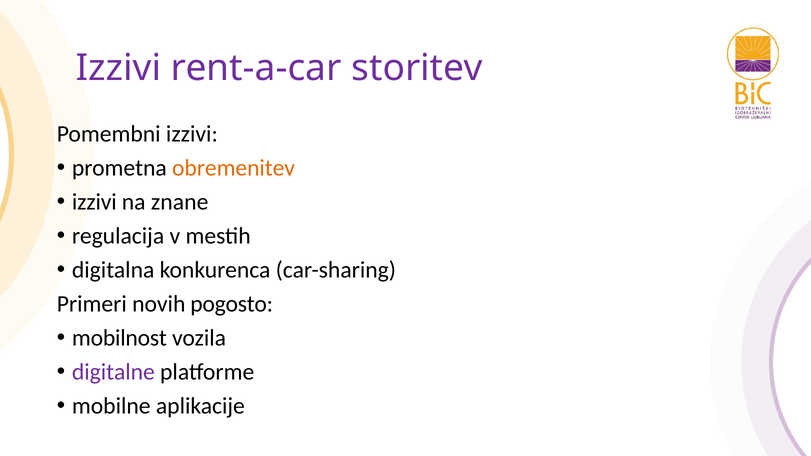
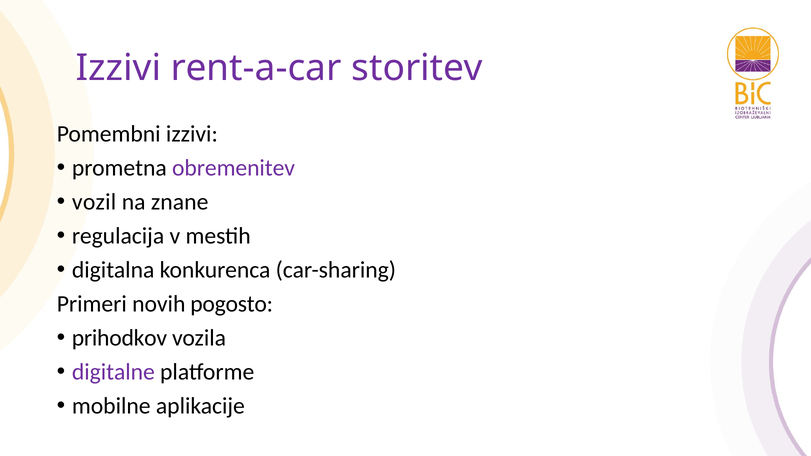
obremenitev colour: orange -> purple
izzivi at (94, 202): izzivi -> vozil
mobilnost: mobilnost -> prihodkov
